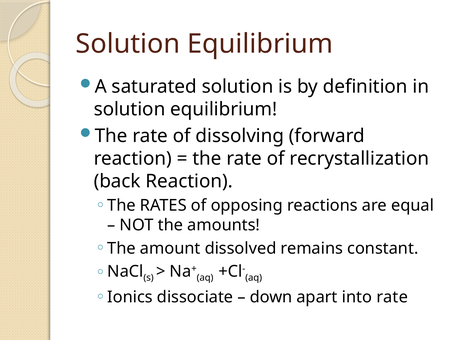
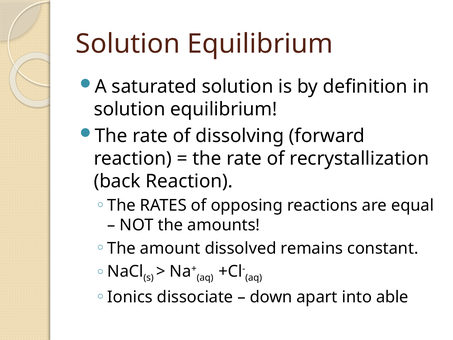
into rate: rate -> able
